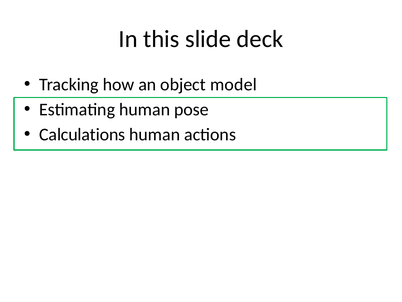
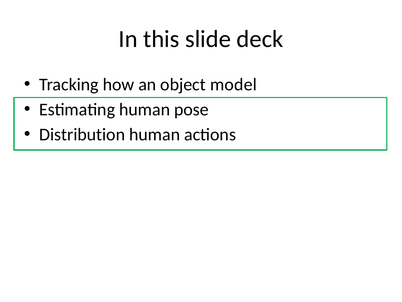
Calculations: Calculations -> Distribution
